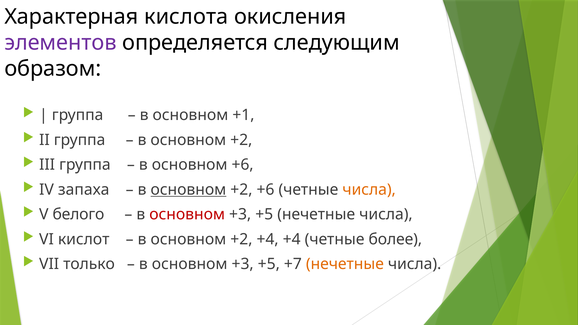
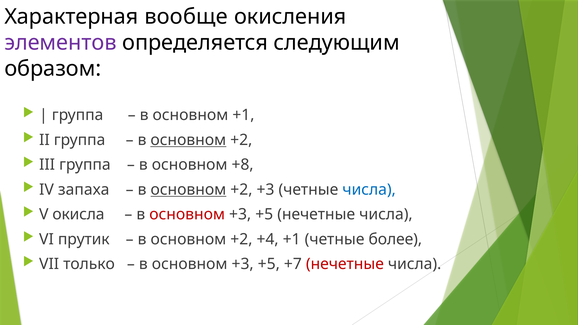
кислота: кислота -> вообще
основном at (188, 140) underline: none -> present
основном +6: +6 -> +8
+2 +6: +6 -> +3
числа at (369, 190) colour: orange -> blue
белого: белого -> окисла
кислот: кислот -> прутик
+4 +4: +4 -> +1
нечетные at (345, 264) colour: orange -> red
